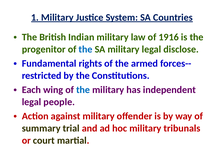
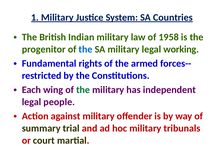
1916: 1916 -> 1958
disclose: disclose -> working
the at (83, 90) colour: blue -> green
